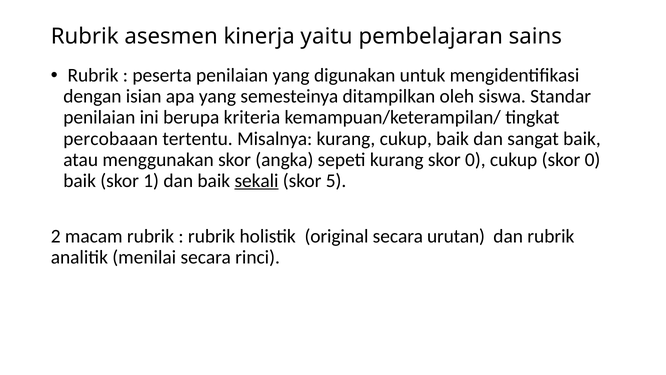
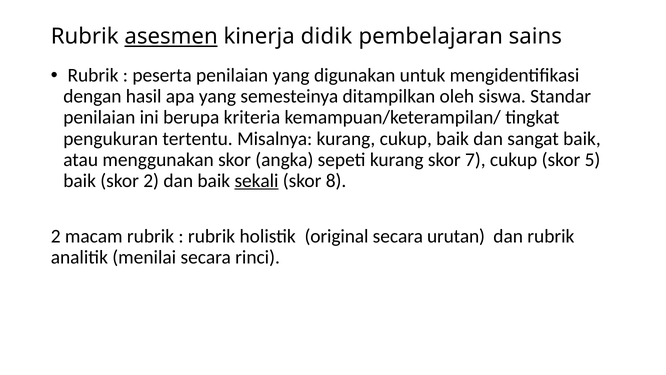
asesmen underline: none -> present
yaitu: yaitu -> didik
isian: isian -> hasil
percobaaan: percobaaan -> pengukuran
kurang skor 0: 0 -> 7
cukup skor 0: 0 -> 5
skor 1: 1 -> 2
5: 5 -> 8
